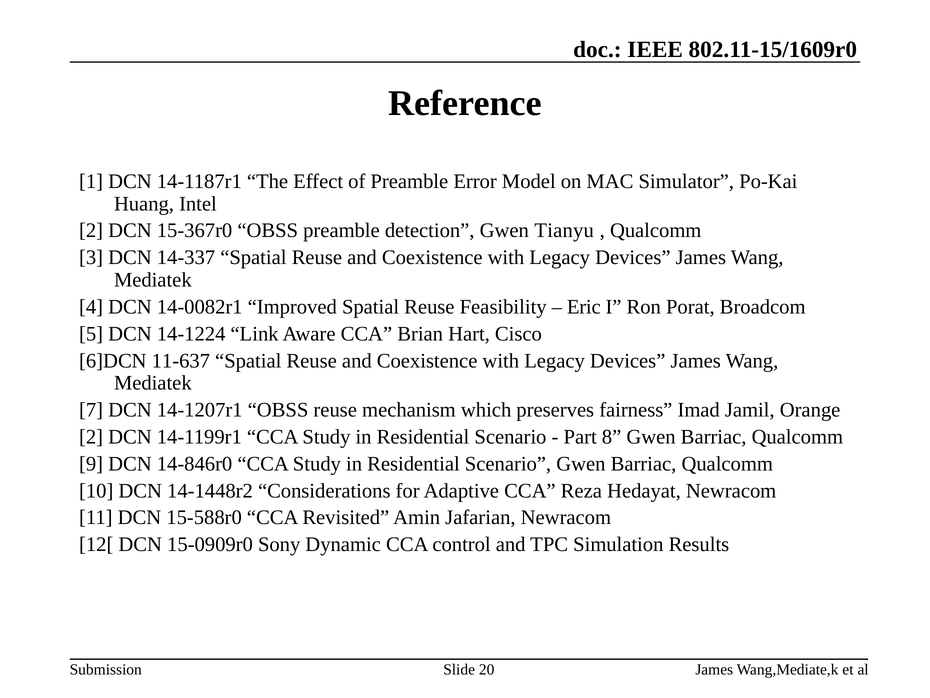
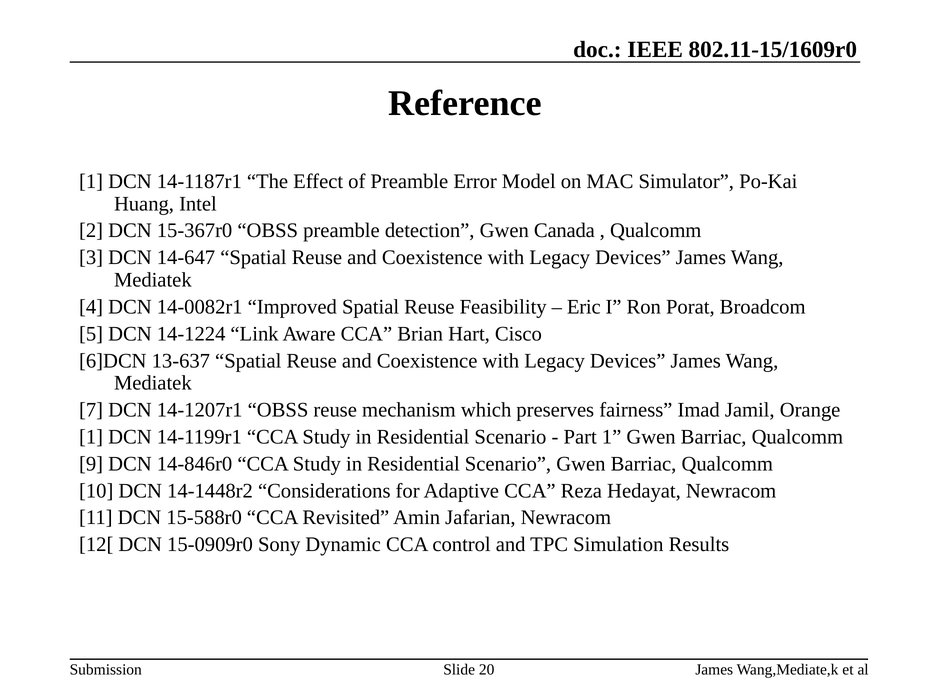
Tianyu: Tianyu -> Canada
14-337: 14-337 -> 14-647
11-637: 11-637 -> 13-637
2 at (91, 437): 2 -> 1
Part 8: 8 -> 1
